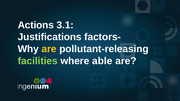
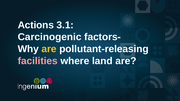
Justifications: Justifications -> Carcinogenic
facilities colour: light green -> pink
able: able -> land
